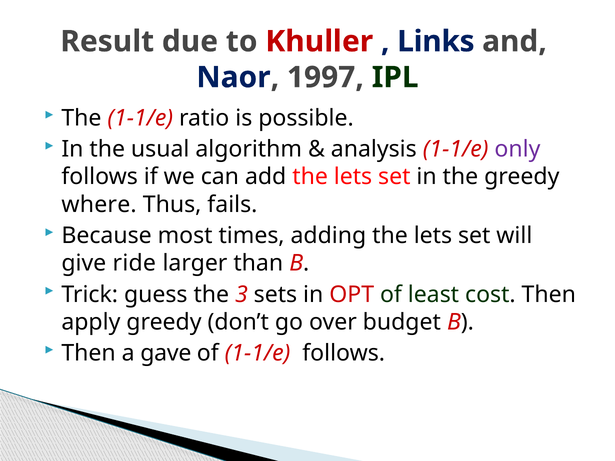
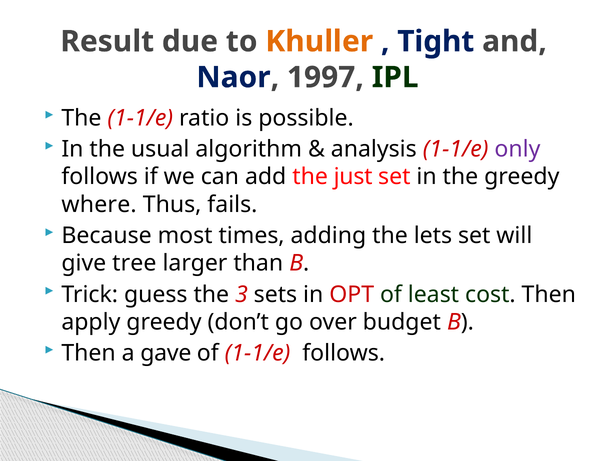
Khuller colour: red -> orange
Links: Links -> Tight
add the lets: lets -> just
ride: ride -> tree
